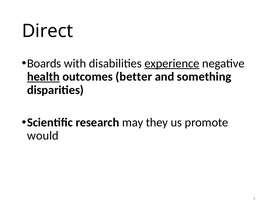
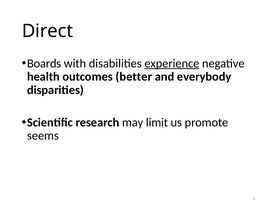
health underline: present -> none
something: something -> everybody
they: they -> limit
would: would -> seems
